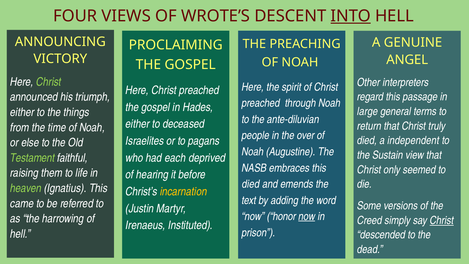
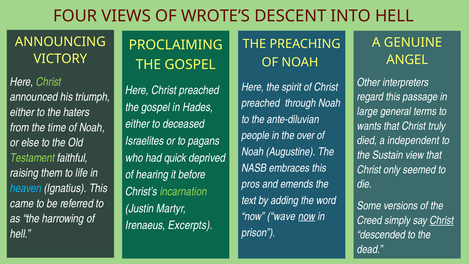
INTO underline: present -> none
things: things -> haters
return: return -> wants
each: each -> quick
died at (251, 184): died -> pros
heaven colour: light green -> light blue
incarnation colour: yellow -> light green
honor: honor -> wave
Instituted: Instituted -> Excerpts
